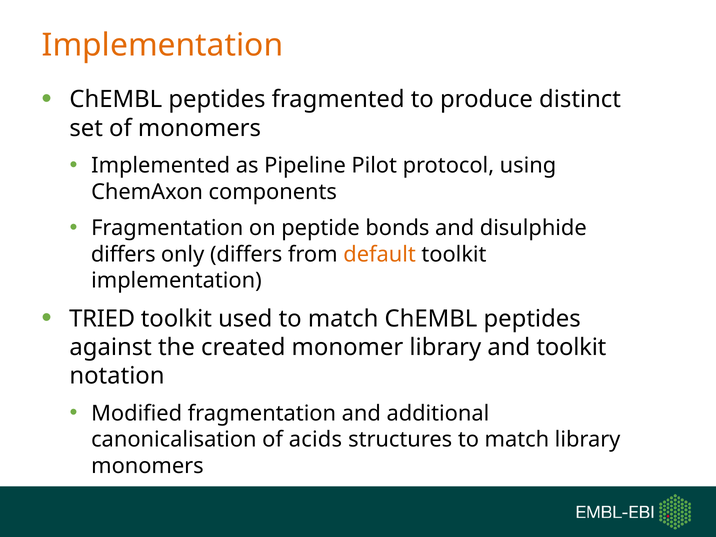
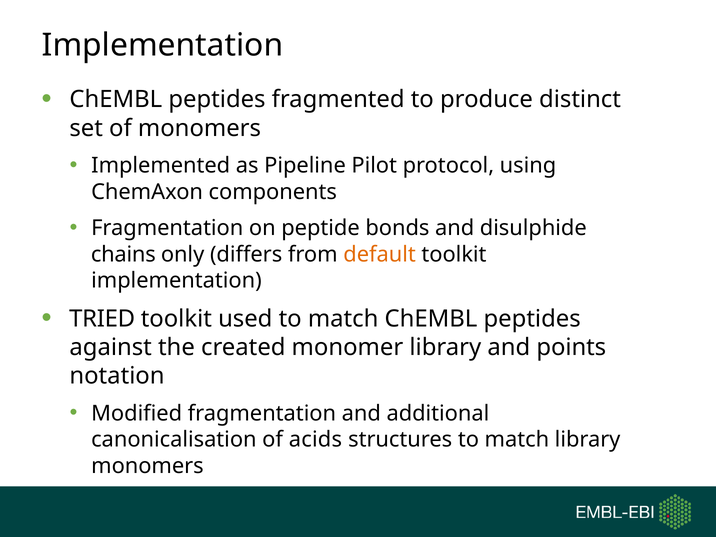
Implementation at (163, 45) colour: orange -> black
differs at (123, 254): differs -> chains
and toolkit: toolkit -> points
